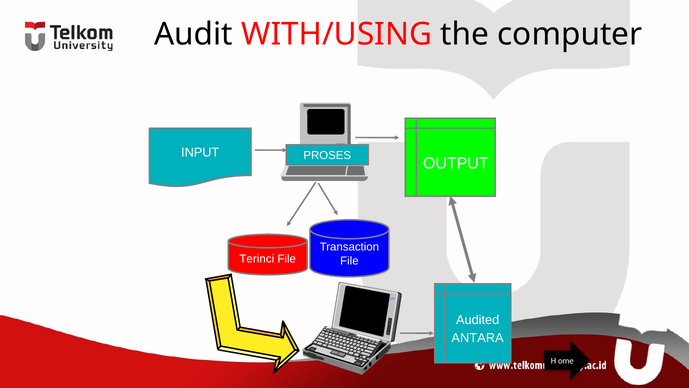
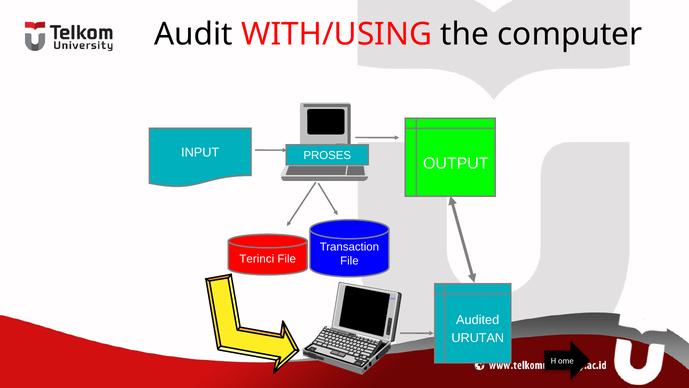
ANTARA: ANTARA -> URUTAN
